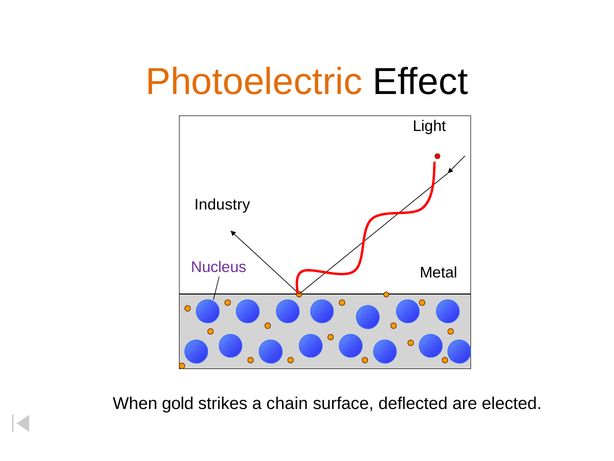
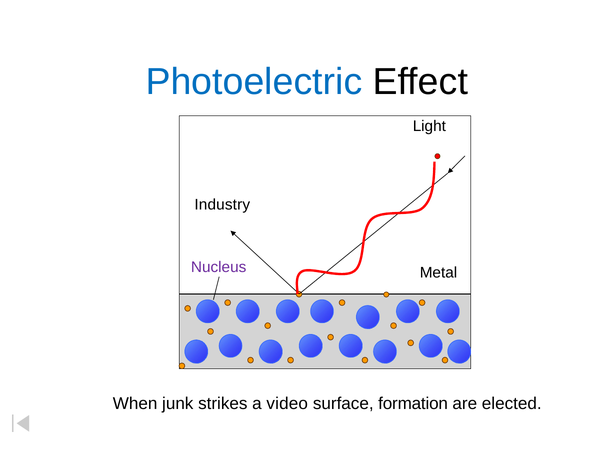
Photoelectric colour: orange -> blue
gold: gold -> junk
chain: chain -> video
deflected: deflected -> formation
